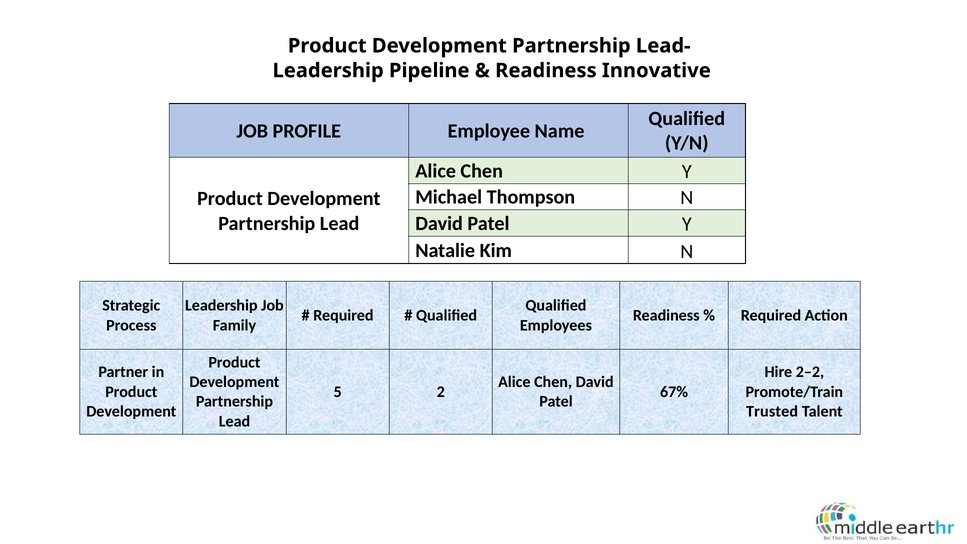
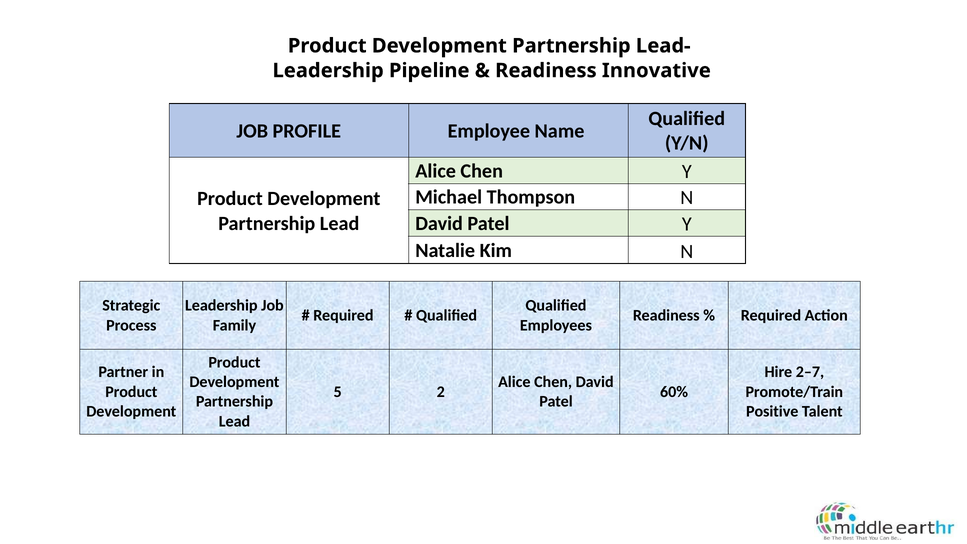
2–2: 2–2 -> 2–7
67%: 67% -> 60%
Trusted: Trusted -> Positive
